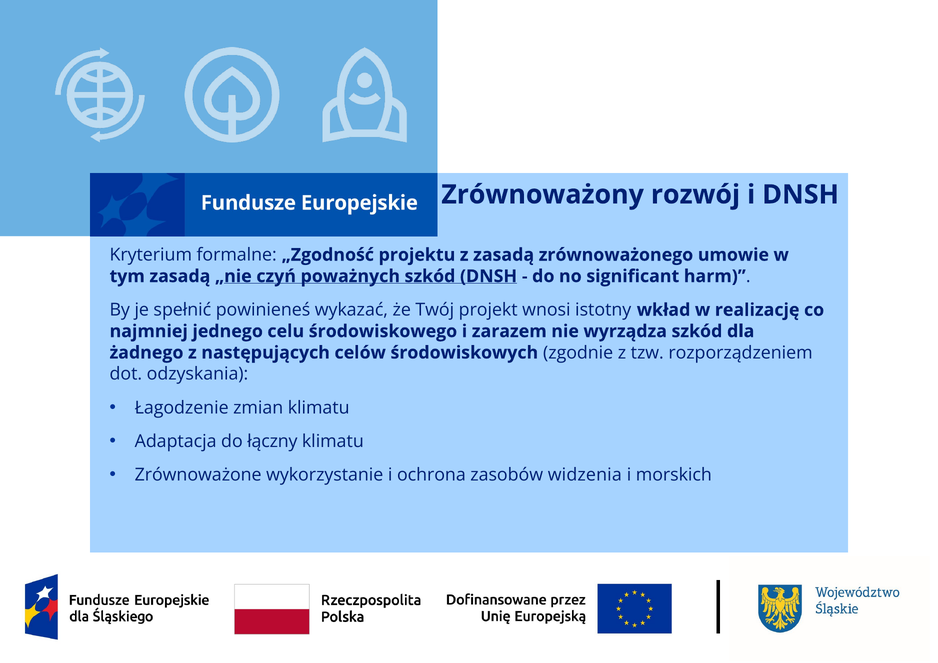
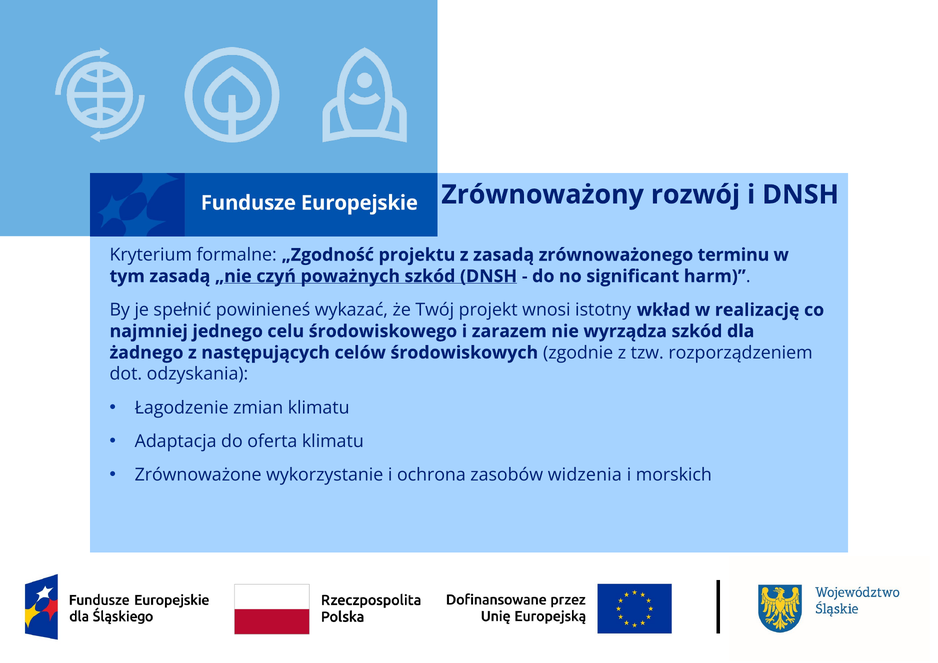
umowie: umowie -> terminu
łączny: łączny -> oferta
